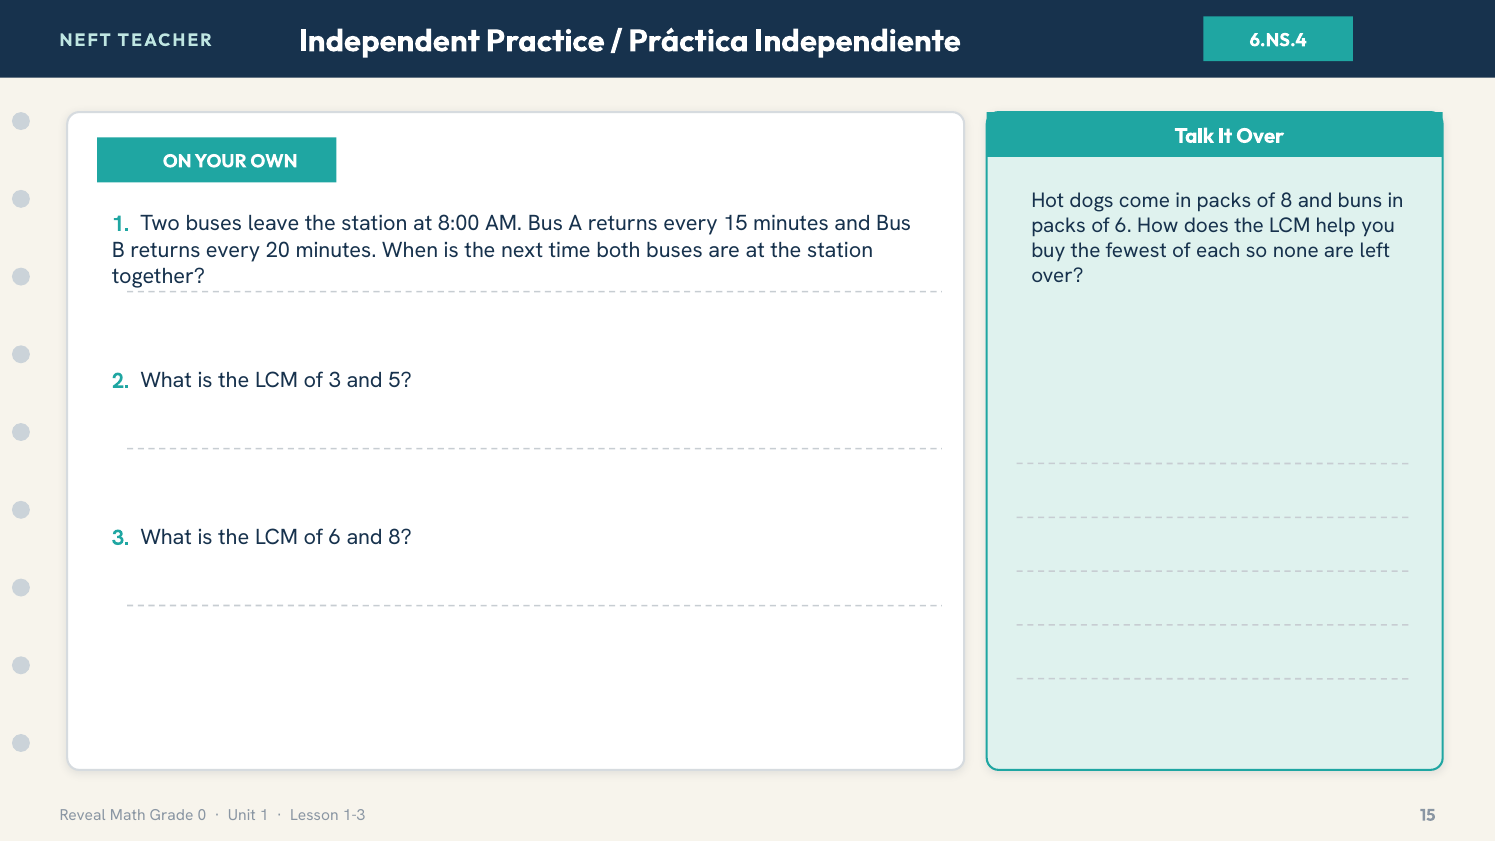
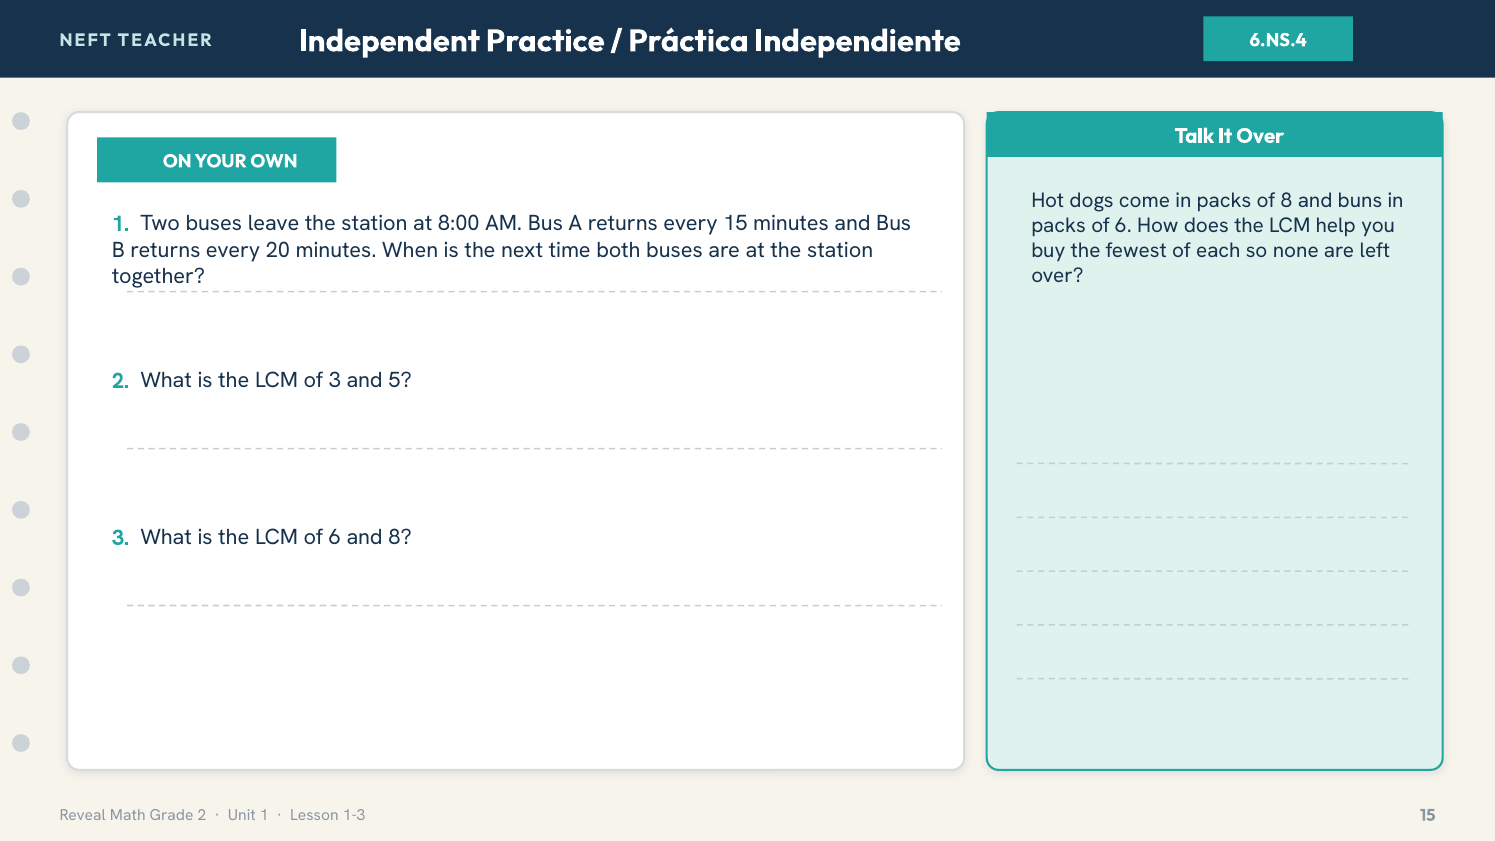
Grade 0: 0 -> 2
